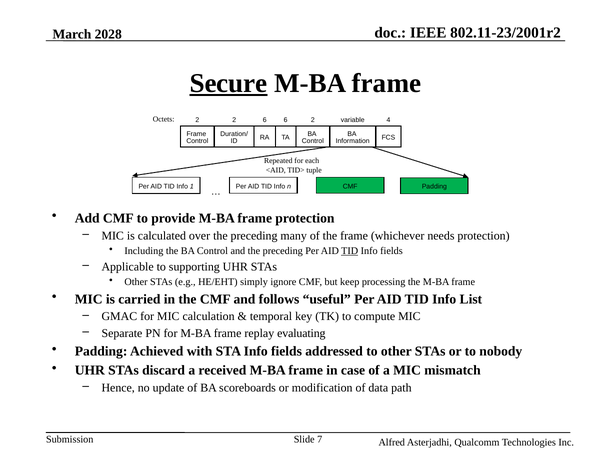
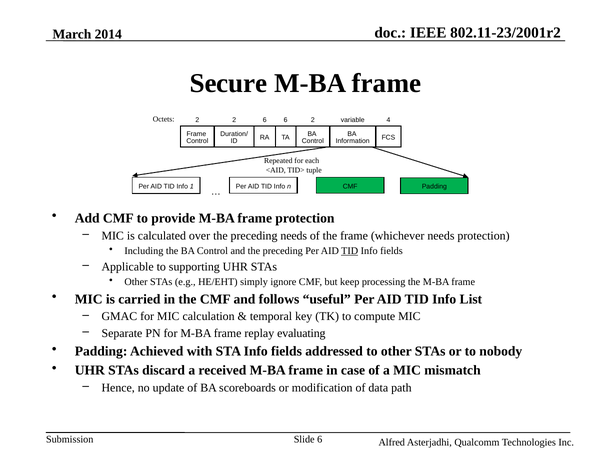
2028: 2028 -> 2014
Secure underline: present -> none
preceding many: many -> needs
Slide 7: 7 -> 6
